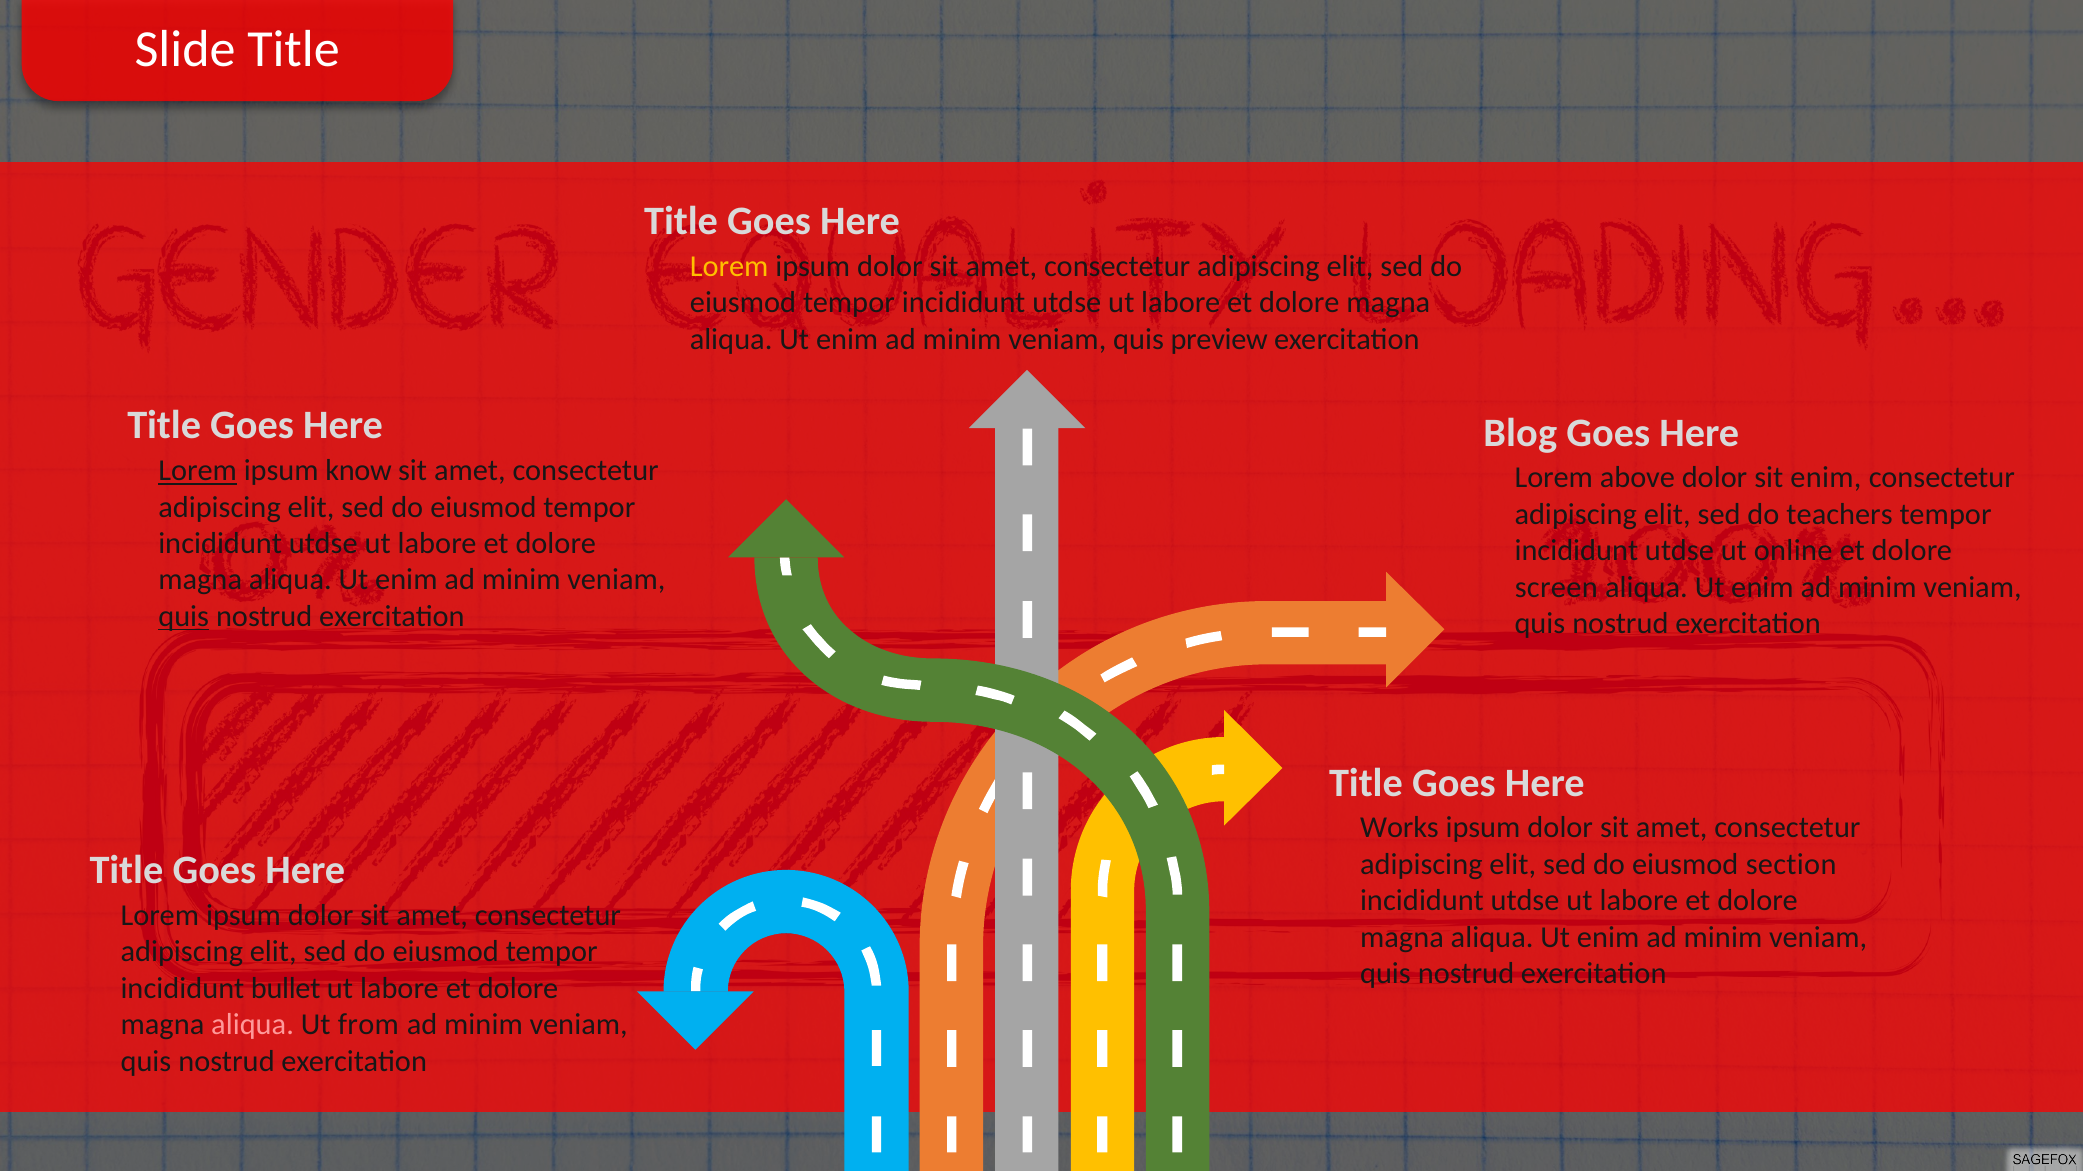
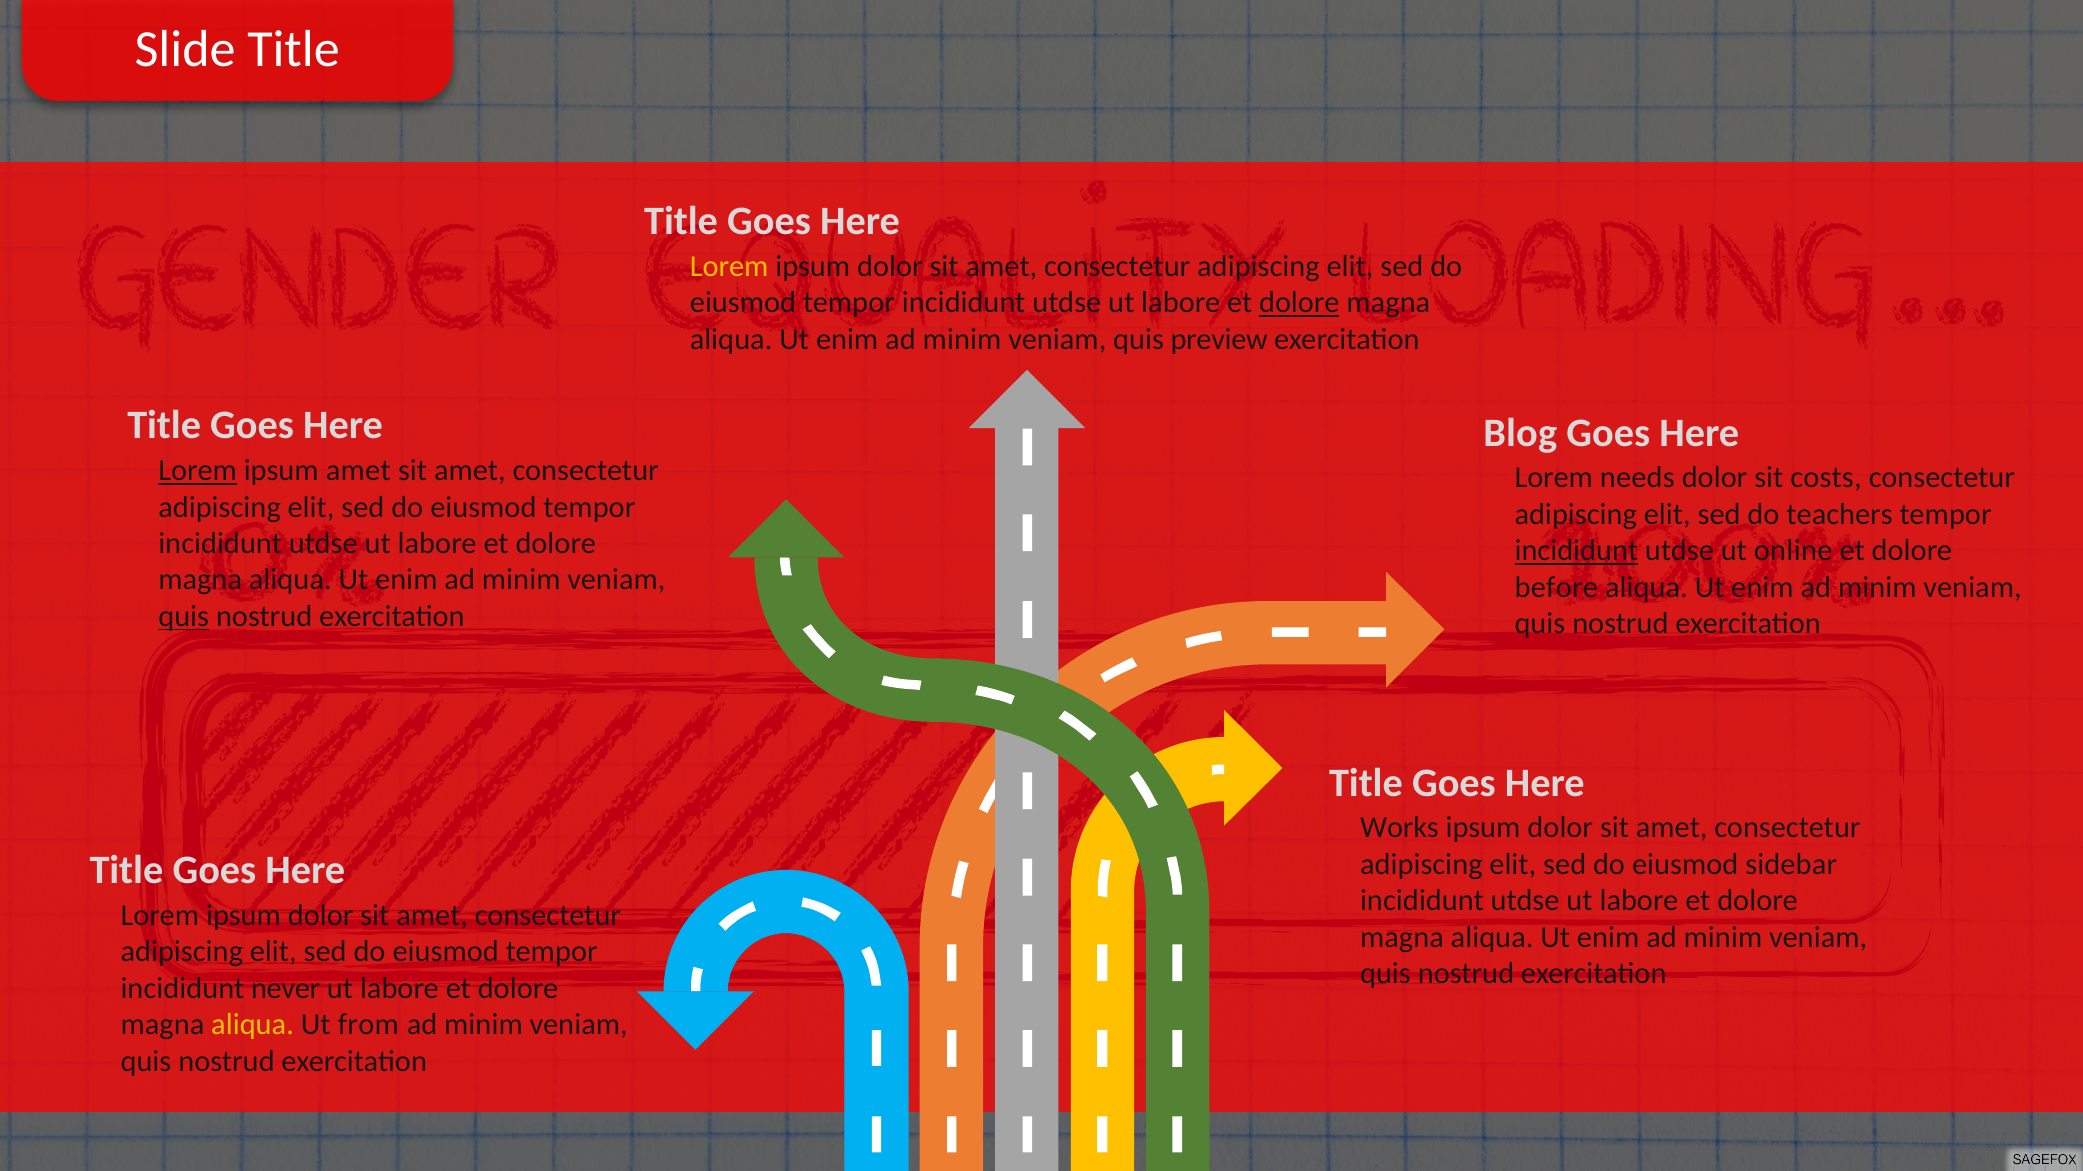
dolore at (1299, 303) underline: none -> present
ipsum know: know -> amet
above: above -> needs
sit enim: enim -> costs
incididunt at (1576, 551) underline: none -> present
screen: screen -> before
section: section -> sidebar
bullet: bullet -> never
aliqua at (253, 1025) colour: pink -> yellow
